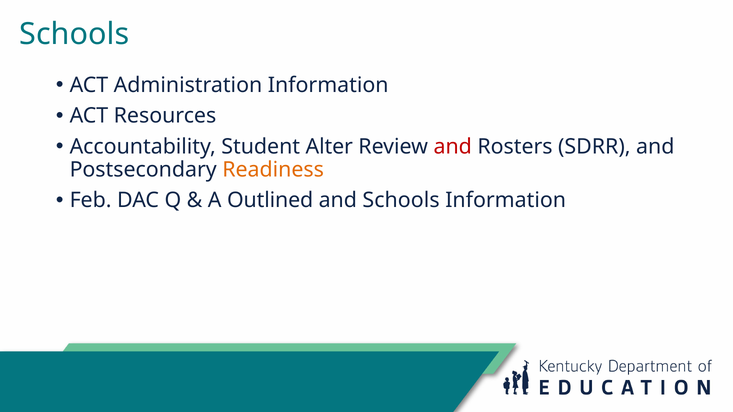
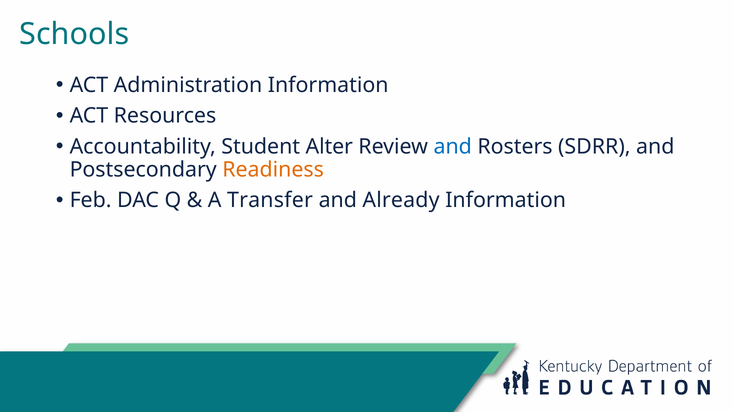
and at (453, 147) colour: red -> blue
Outlined: Outlined -> Transfer
and Schools: Schools -> Already
